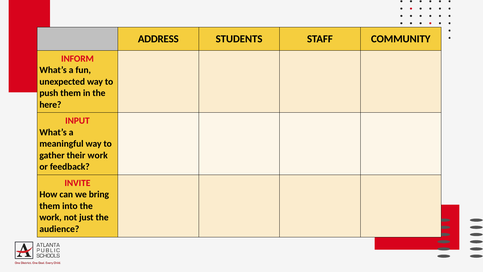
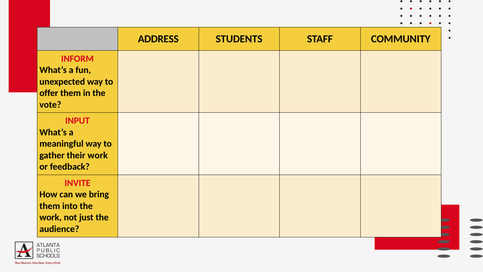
push: push -> offer
here: here -> vote
